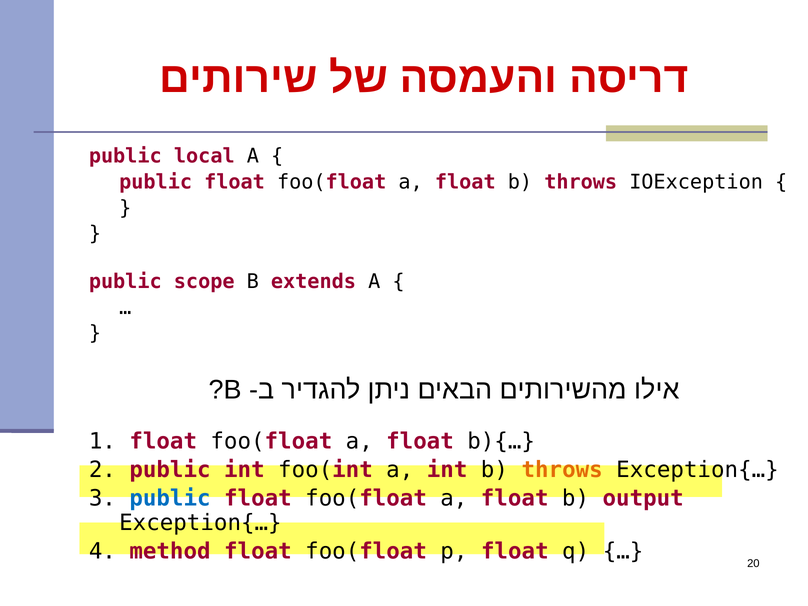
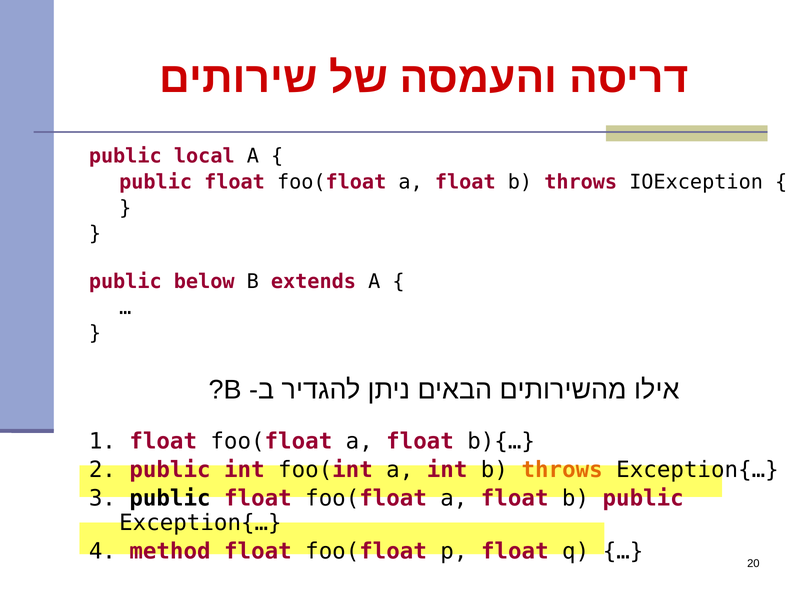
scope: scope -> below
public at (170, 499) colour: blue -> black
b output: output -> public
